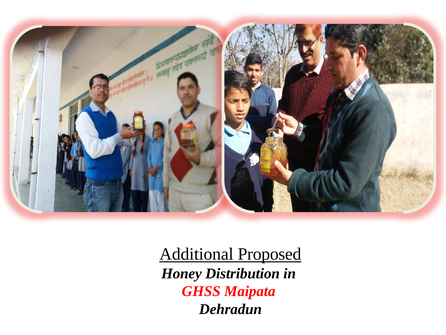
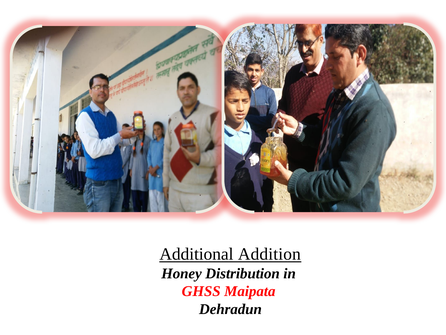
Proposed: Proposed -> Addition
